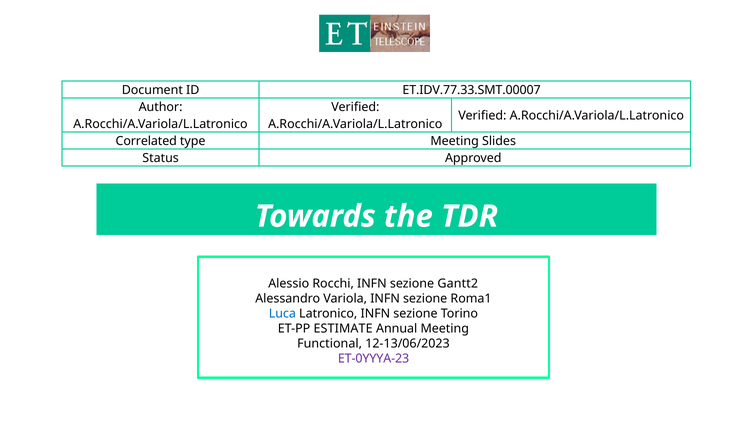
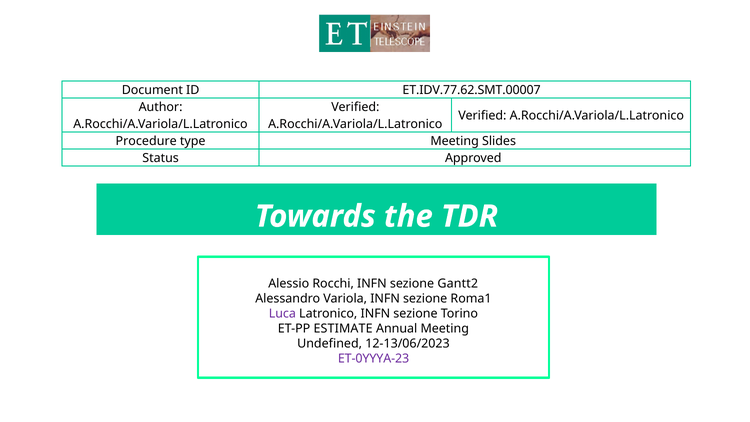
ET.IDV.77.33.SMT.00007: ET.IDV.77.33.SMT.00007 -> ET.IDV.77.62.SMT.00007
Correlated: Correlated -> Procedure
Luca colour: blue -> purple
Functional: Functional -> Undefined
